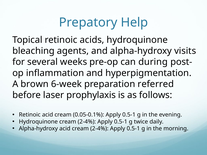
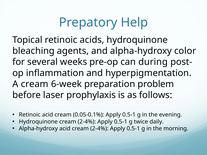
visits: visits -> color
A brown: brown -> cream
referred: referred -> problem
